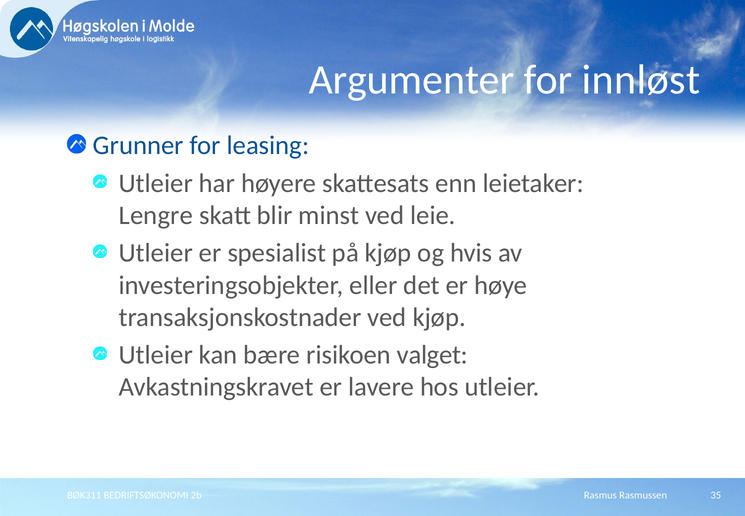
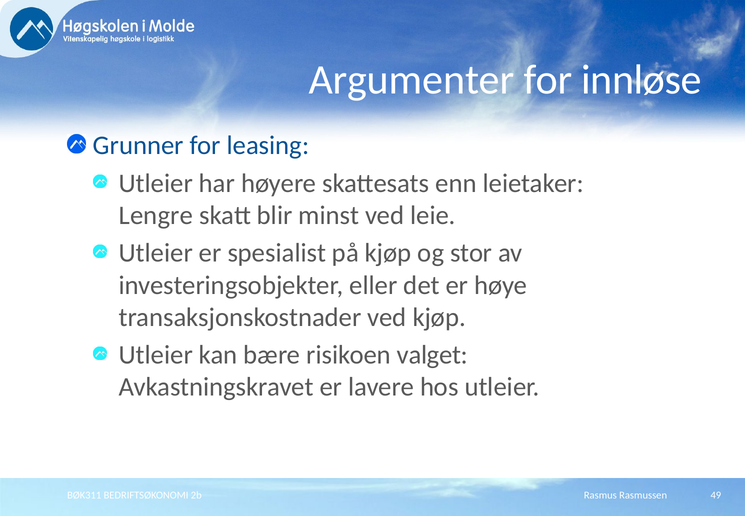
innløst: innløst -> innløse
hvis: hvis -> stor
35: 35 -> 49
